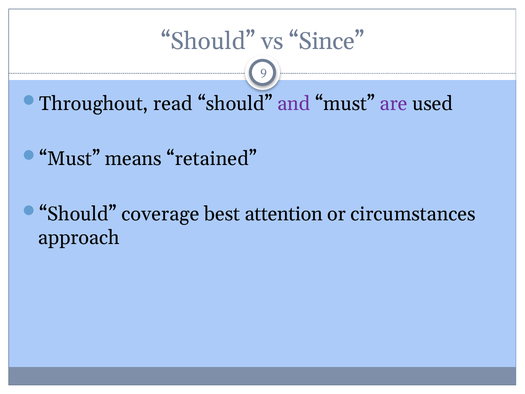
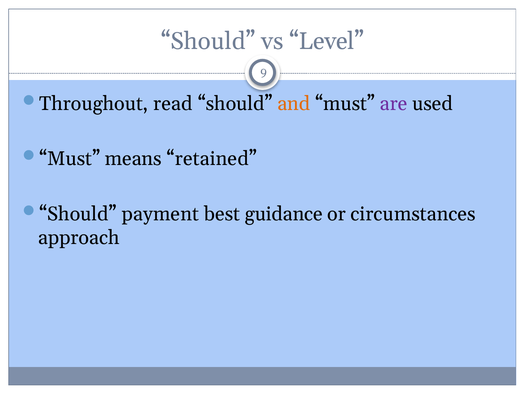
Since: Since -> Level
and colour: purple -> orange
coverage: coverage -> payment
attention: attention -> guidance
